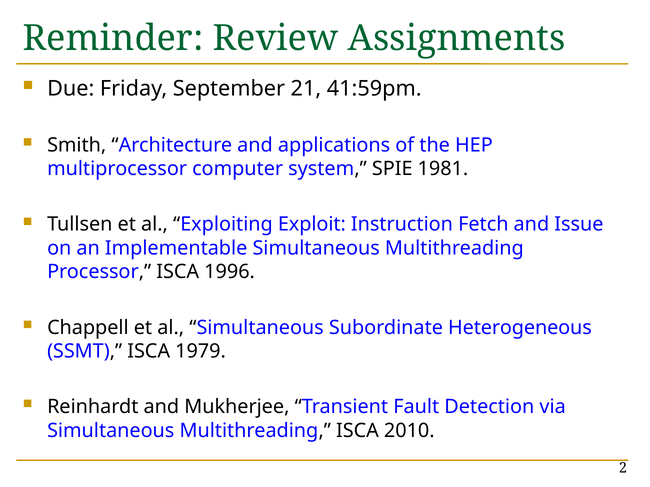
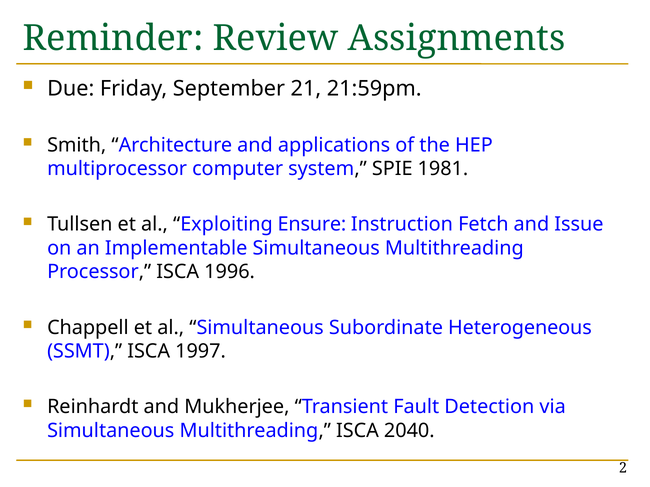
41:59pm: 41:59pm -> 21:59pm
Exploit: Exploit -> Ensure
1979: 1979 -> 1997
2010: 2010 -> 2040
